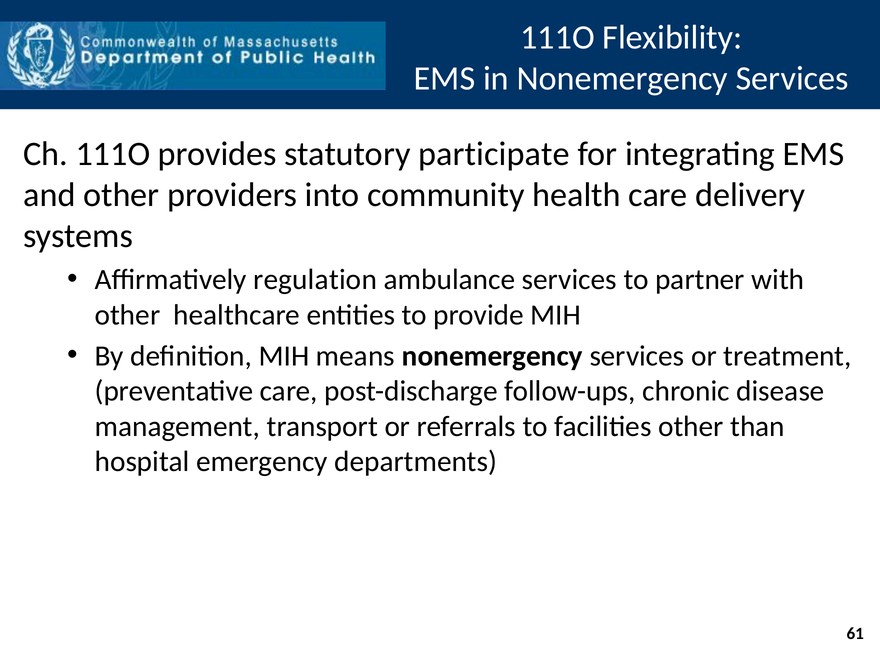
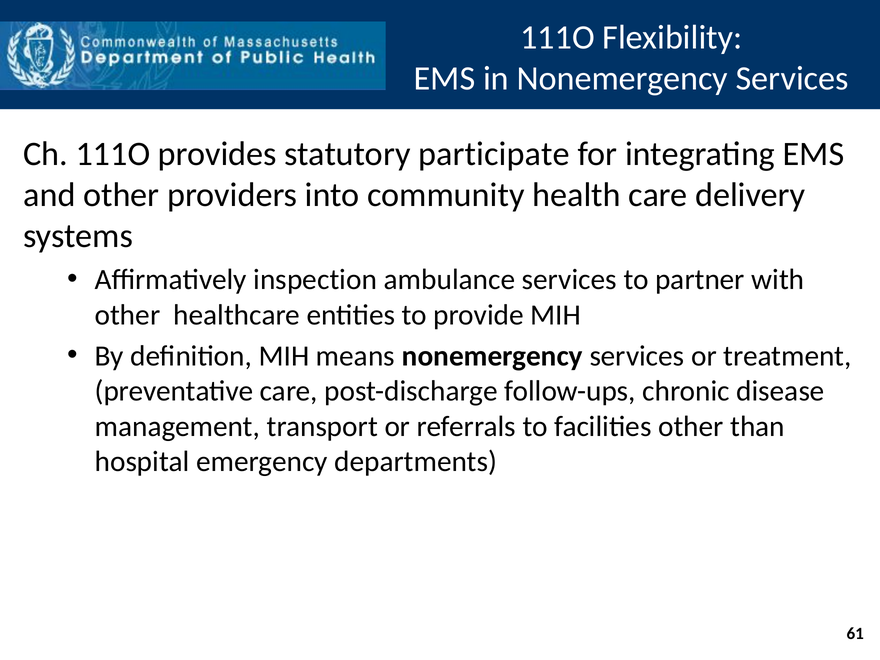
regulation: regulation -> inspection
